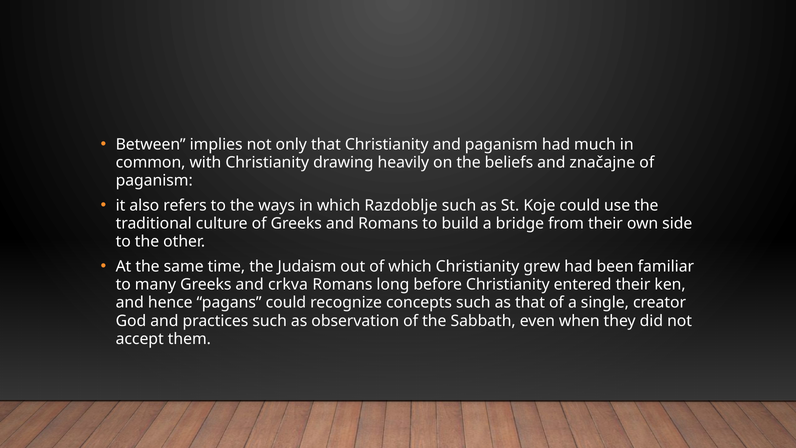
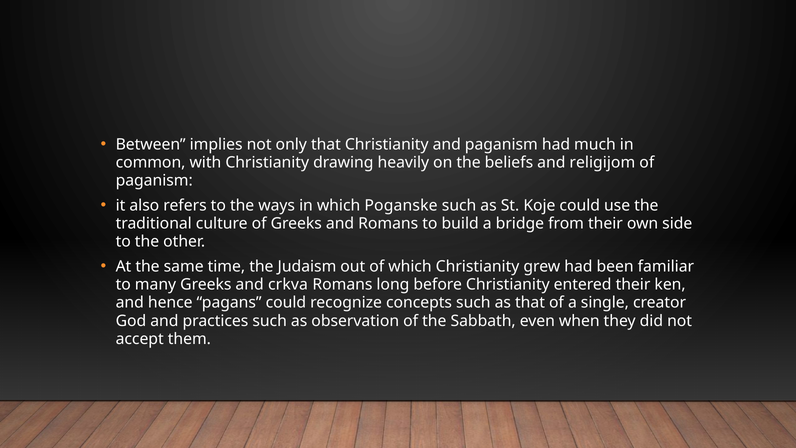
značajne: značajne -> religijom
Razdoblje: Razdoblje -> Poganske
